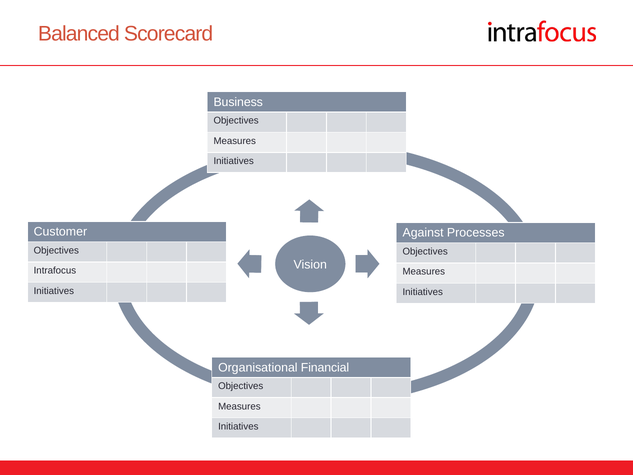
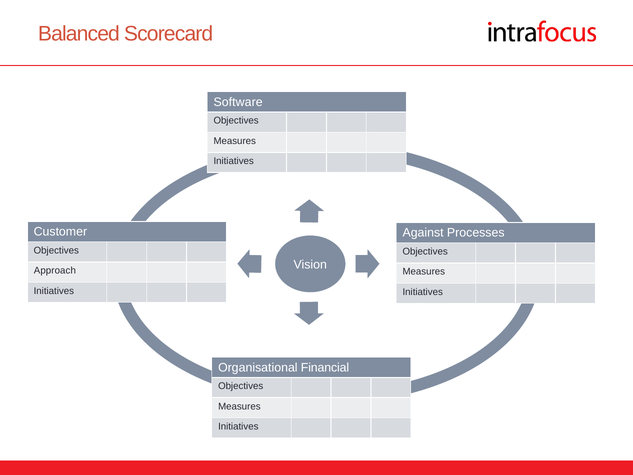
Business: Business -> Software
Intrafocus: Intrafocus -> Approach
